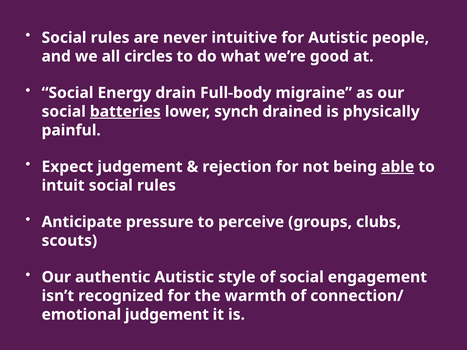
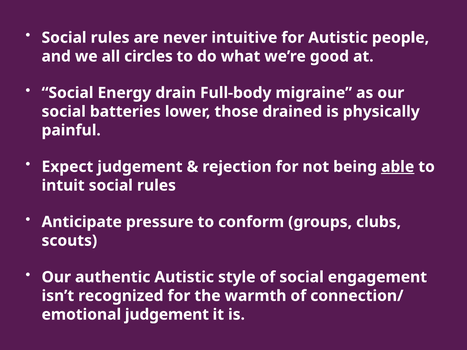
batteries underline: present -> none
synch: synch -> those
perceive: perceive -> conform
